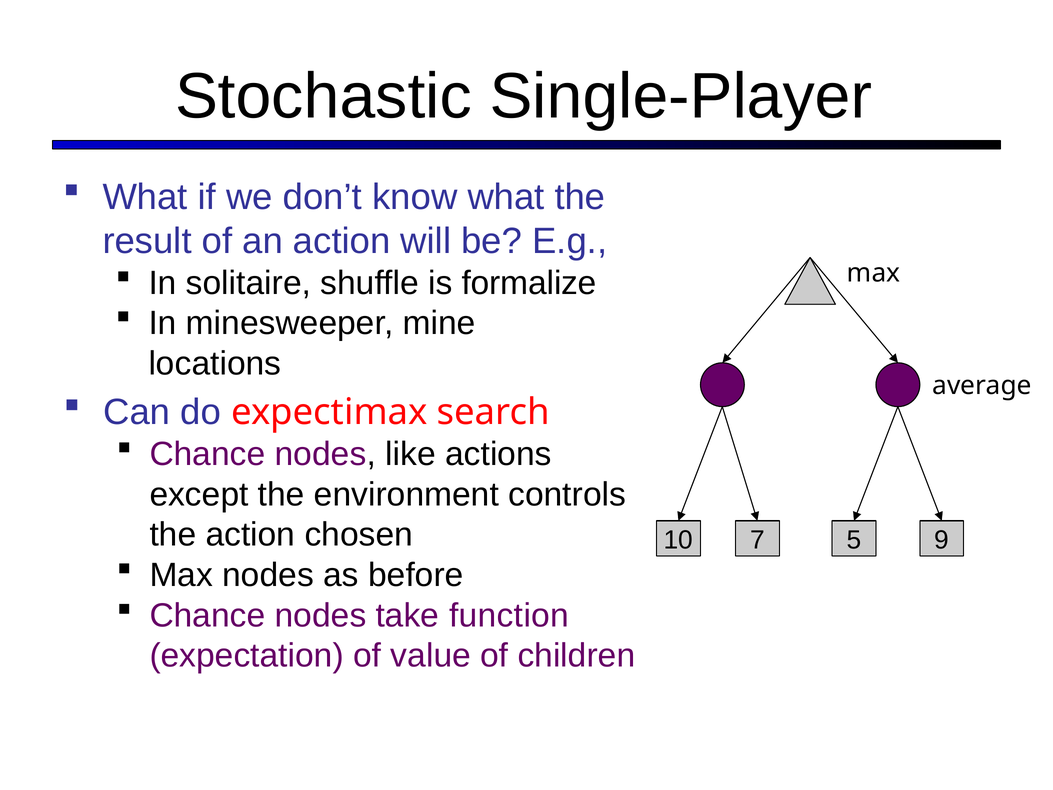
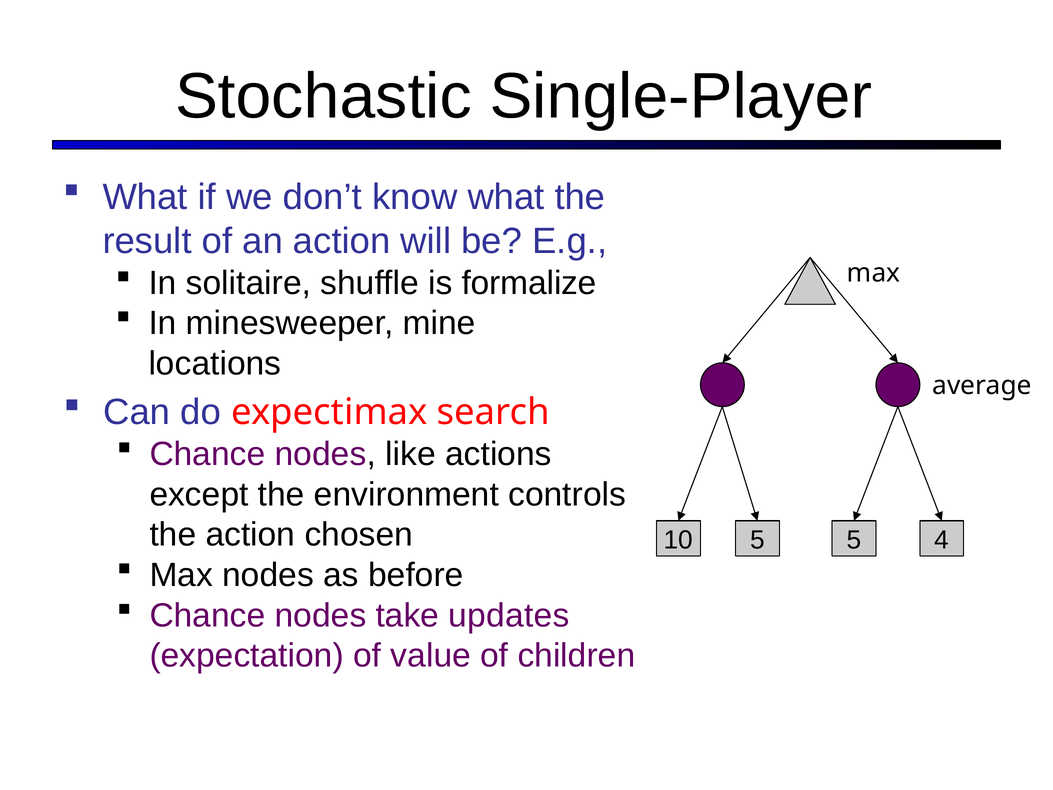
10 7: 7 -> 5
9: 9 -> 4
function: function -> updates
